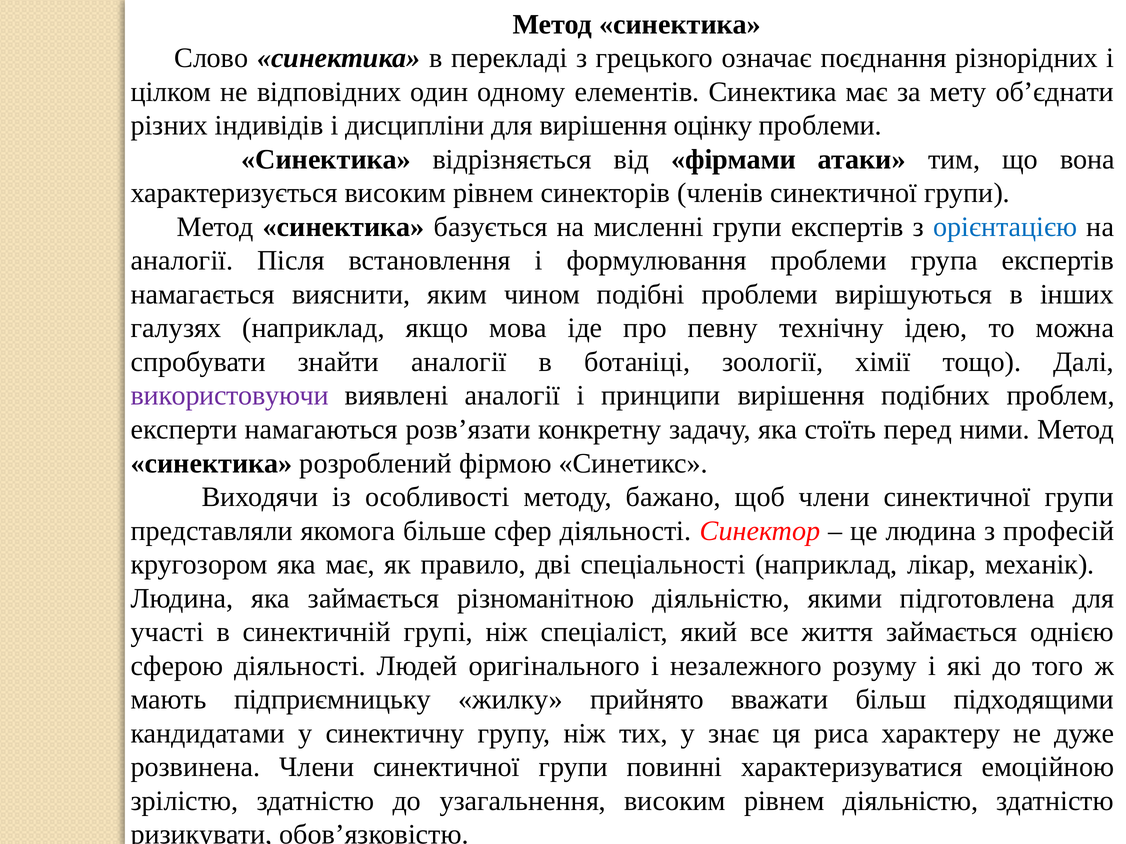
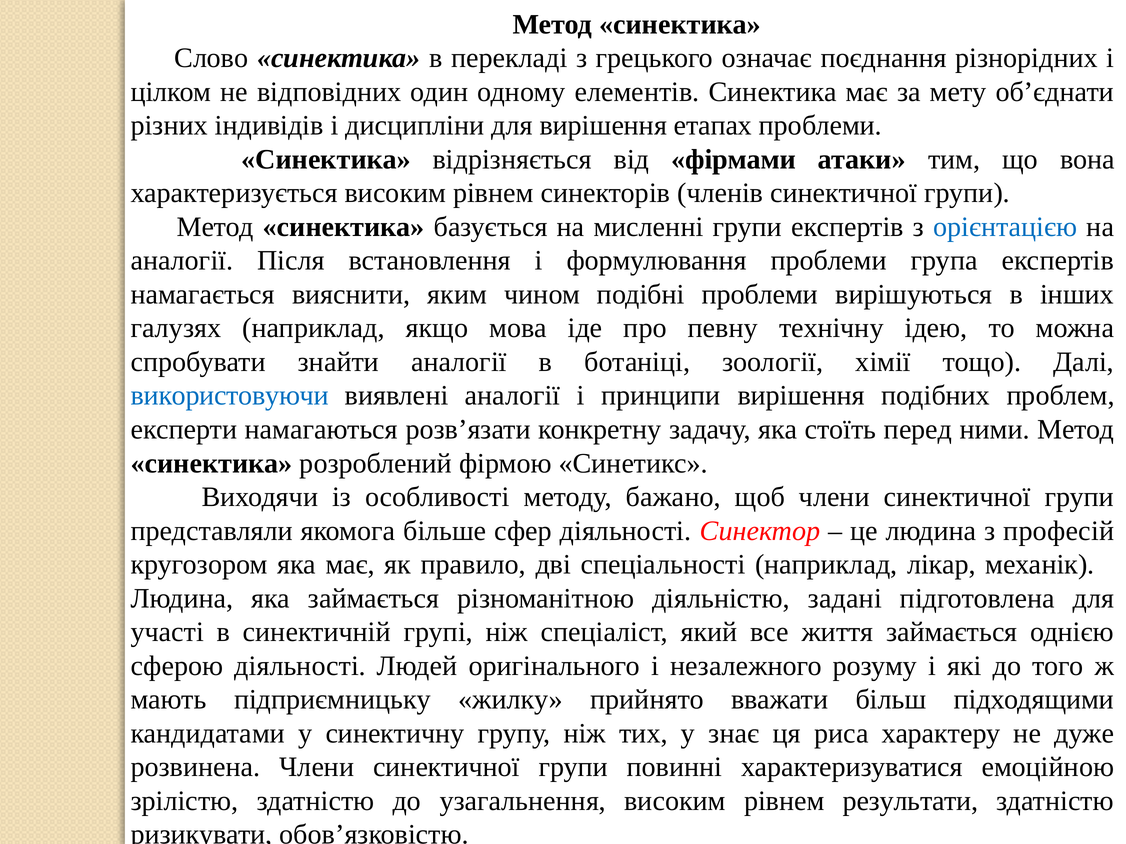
оцінку: оцінку -> етапах
використовуючи colour: purple -> blue
якими: якими -> задані
рівнем діяльністю: діяльністю -> результати
